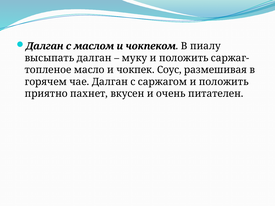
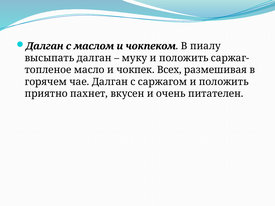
Соус: Соус -> Всех
